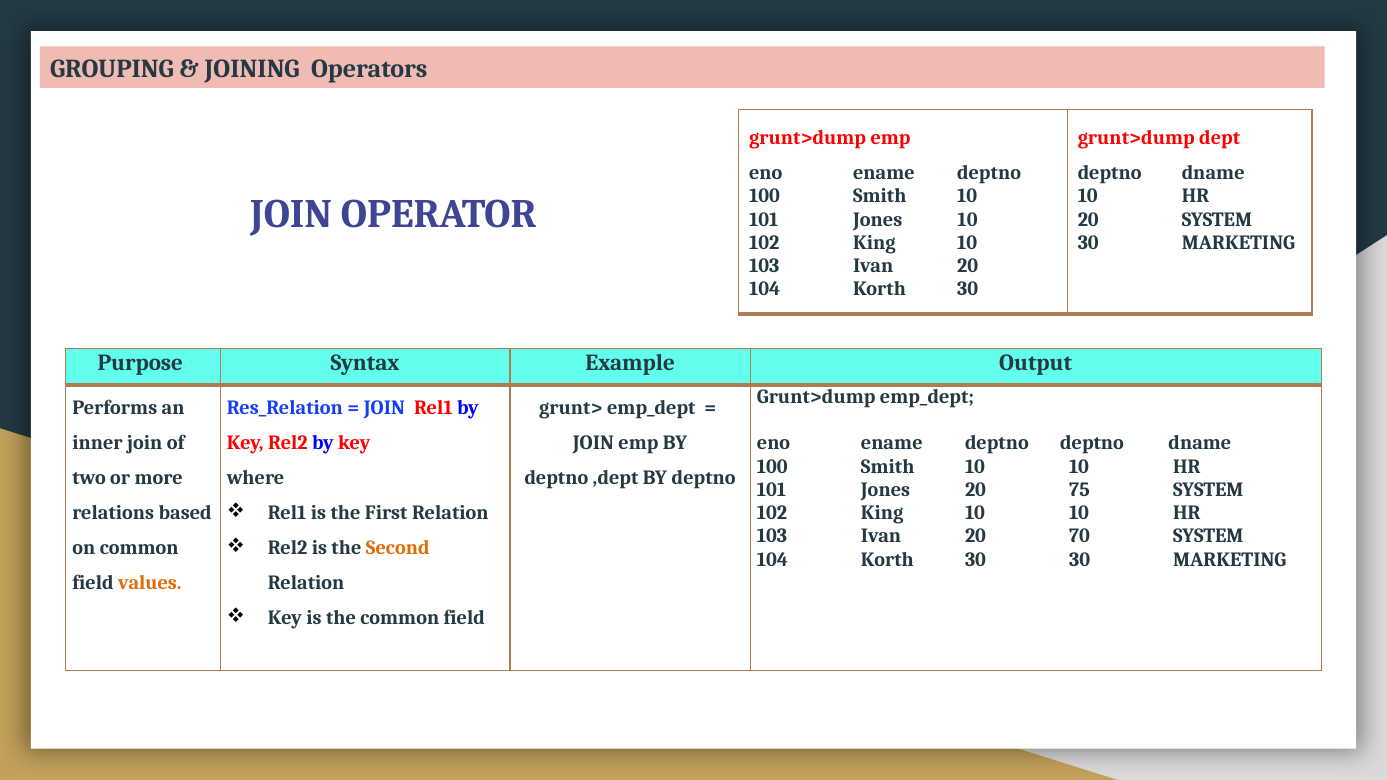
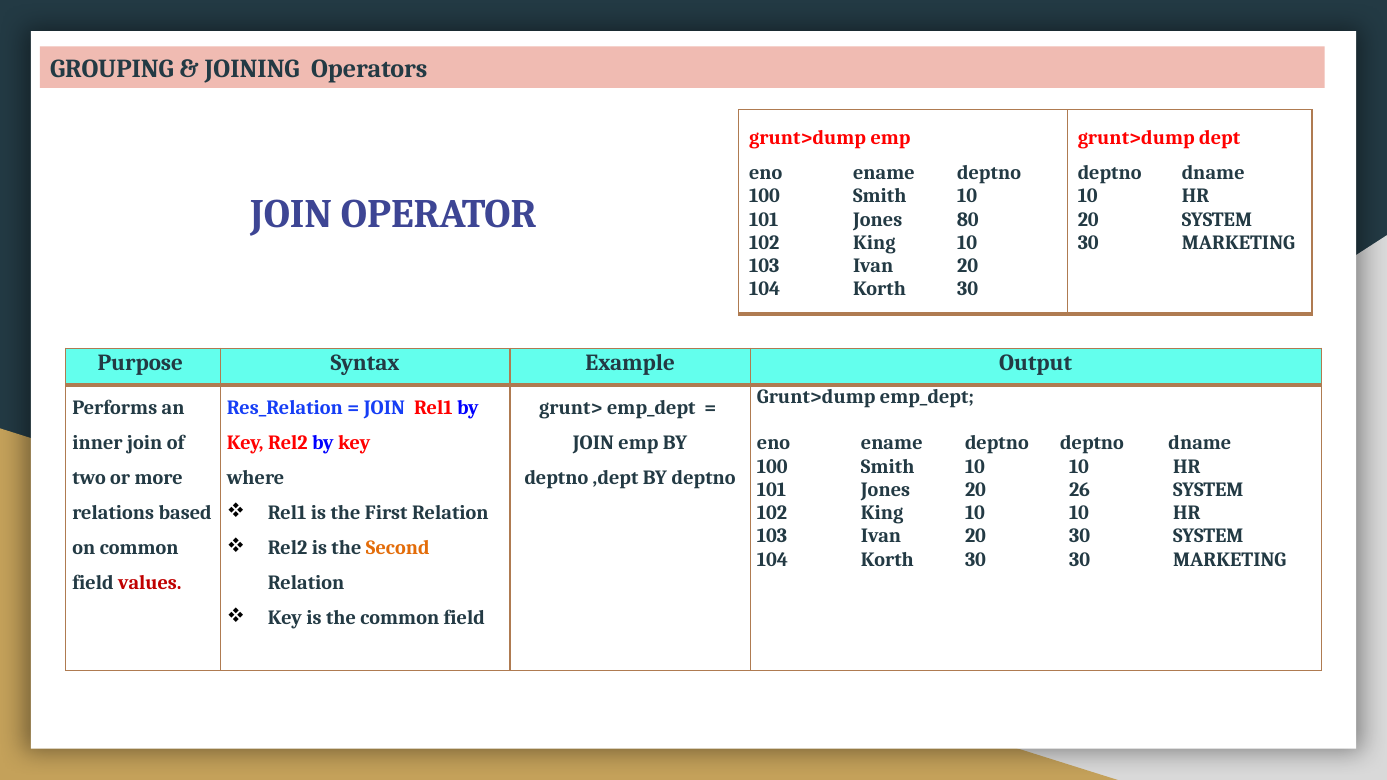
Jones 10: 10 -> 80
75: 75 -> 26
20 70: 70 -> 30
values colour: orange -> red
